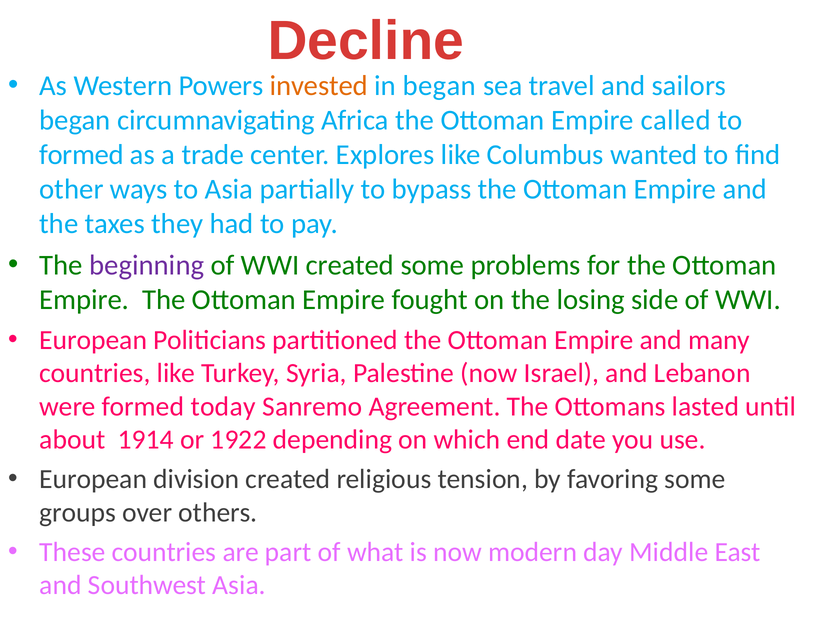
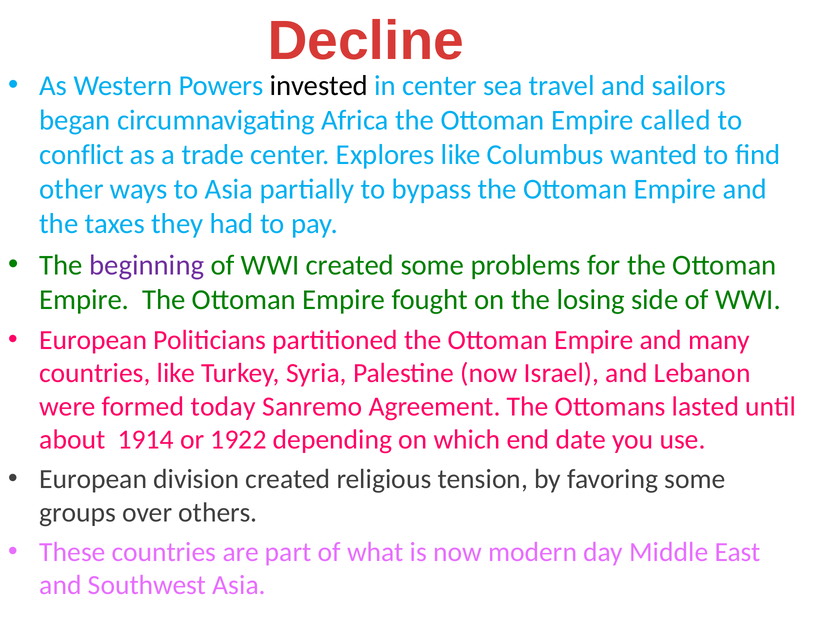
invested colour: orange -> black
in began: began -> center
formed at (82, 155): formed -> conflict
